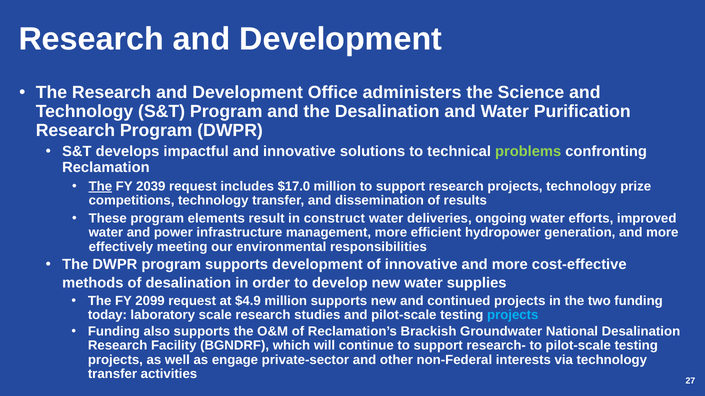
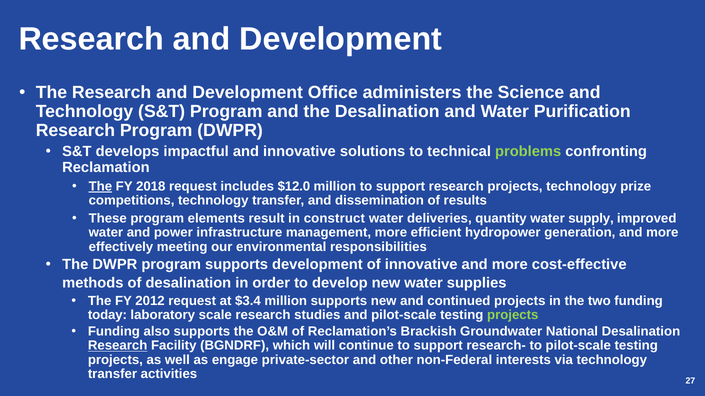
2039: 2039 -> 2018
$17.0: $17.0 -> $12.0
ongoing: ongoing -> quantity
efforts: efforts -> supply
2099: 2099 -> 2012
$4.9: $4.9 -> $3.4
projects at (513, 315) colour: light blue -> light green
Research at (118, 346) underline: none -> present
